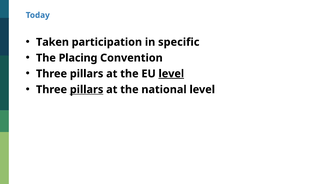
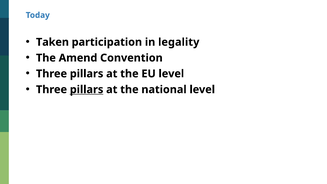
specific: specific -> legality
Placing: Placing -> Amend
level at (171, 74) underline: present -> none
